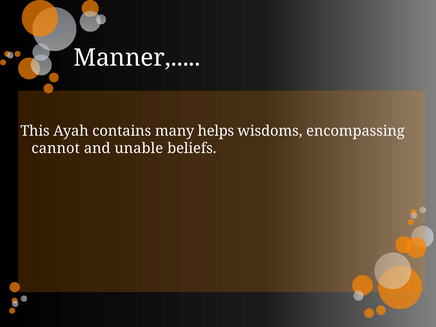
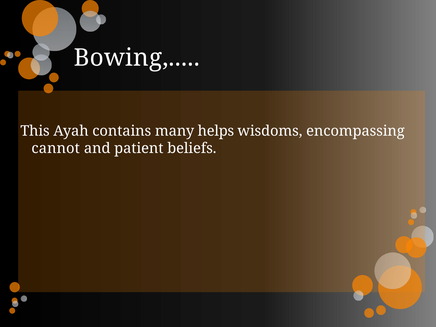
Manner: Manner -> Bowing
unable: unable -> patient
